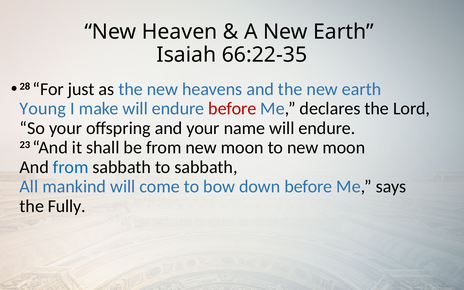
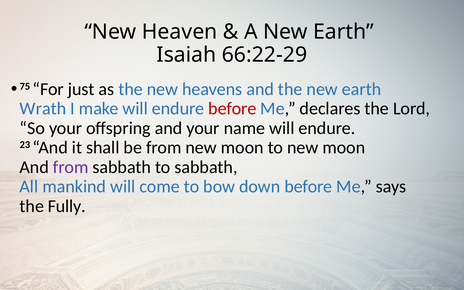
66:22-35: 66:22-35 -> 66:22-29
28: 28 -> 75
Young: Young -> Wrath
from at (71, 167) colour: blue -> purple
